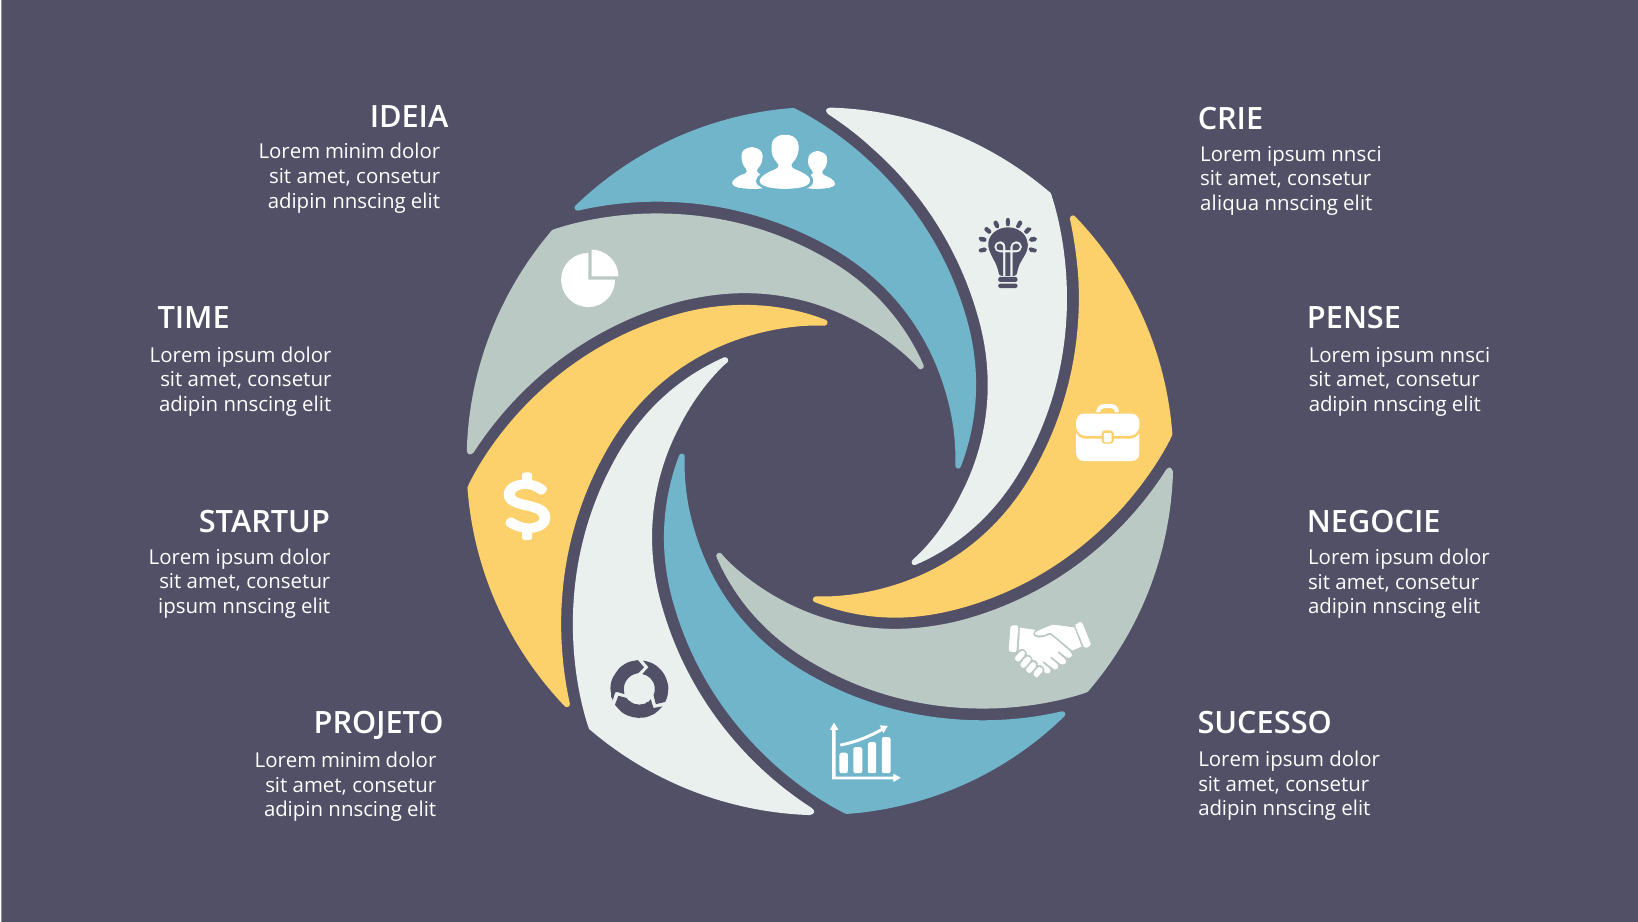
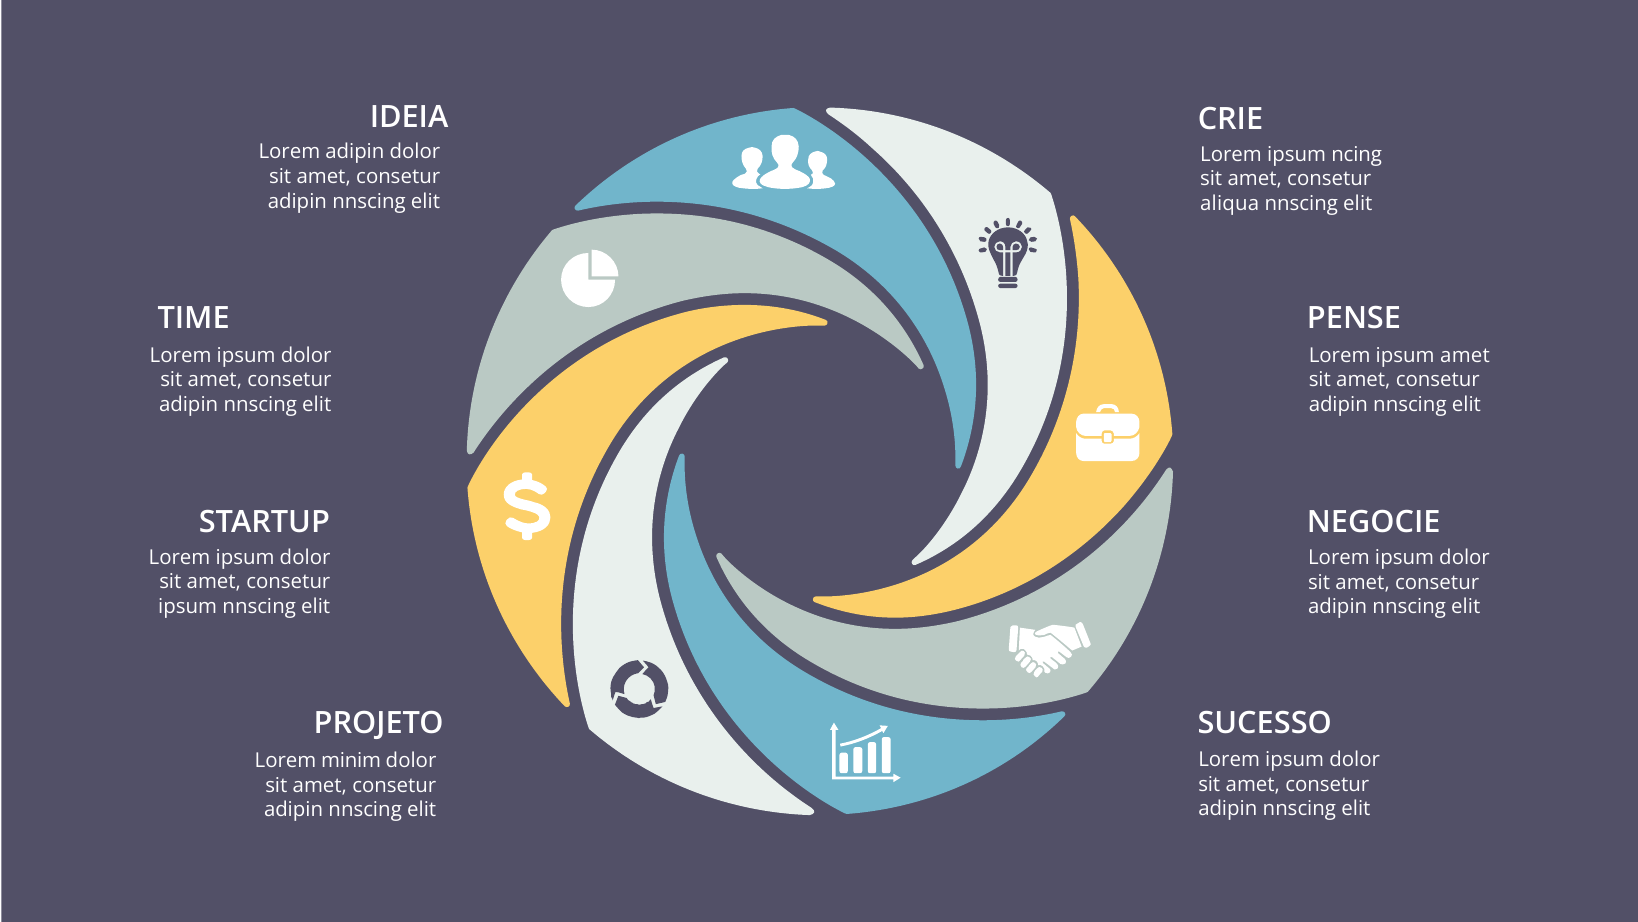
minim at (355, 152): minim -> adipin
nnsci at (1356, 154): nnsci -> ncing
nnsci at (1465, 355): nnsci -> amet
